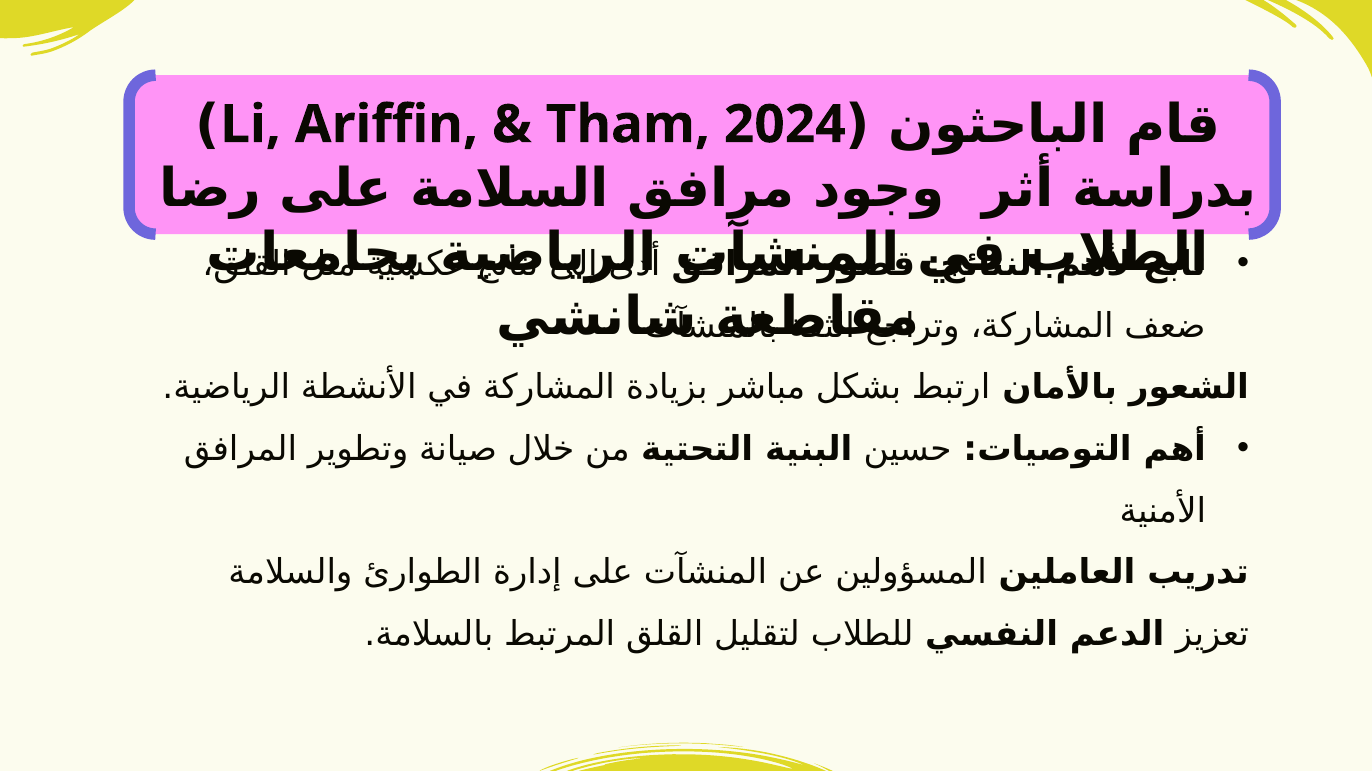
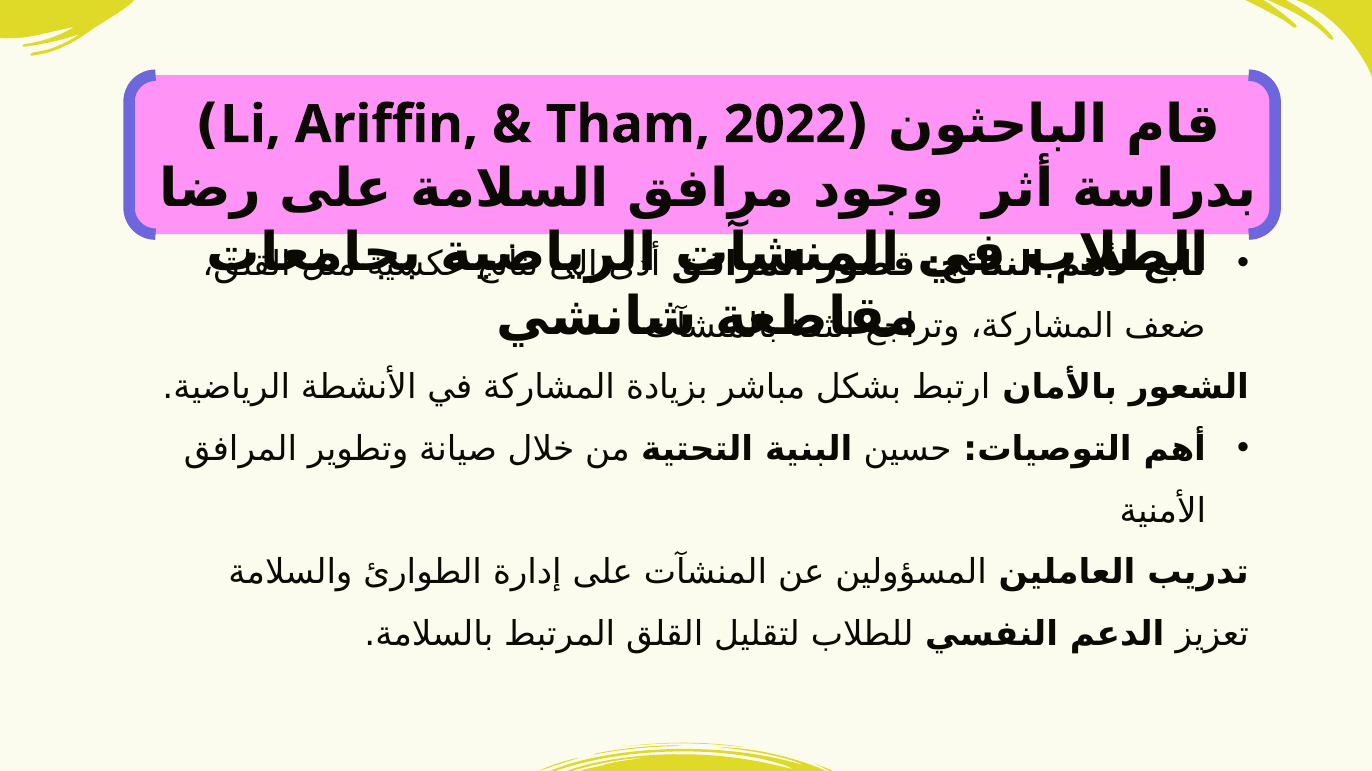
2024: 2024 -> 2022
